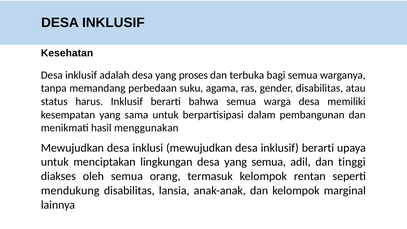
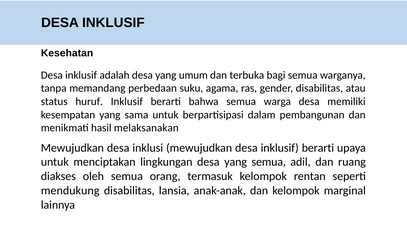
proses: proses -> umum
harus: harus -> huruf
menggunakan: menggunakan -> melaksanakan
tinggi: tinggi -> ruang
